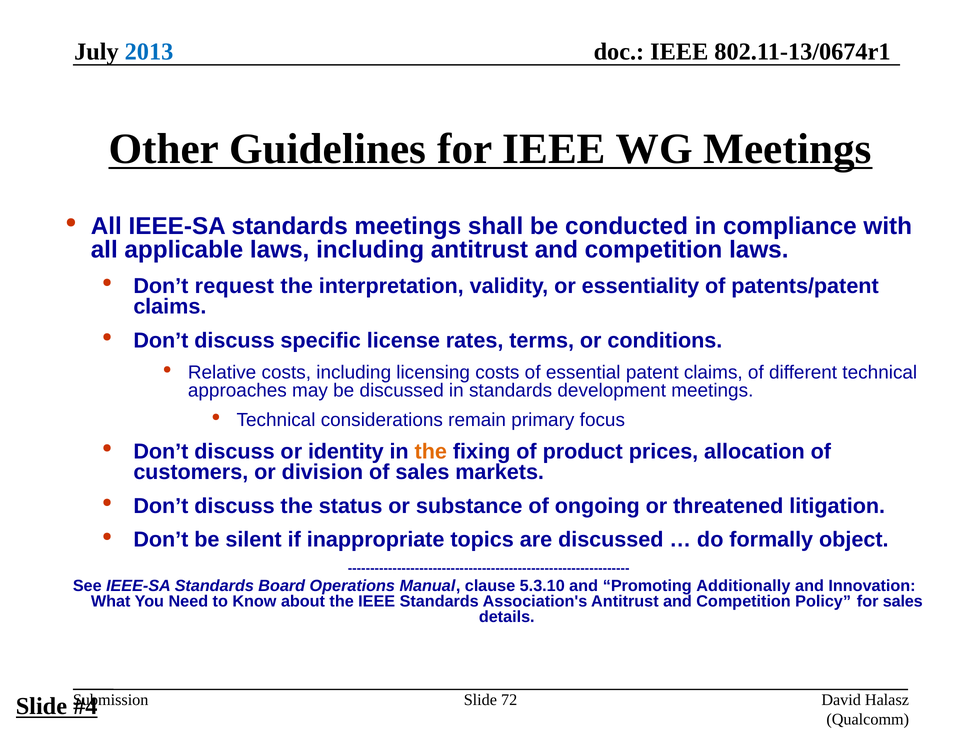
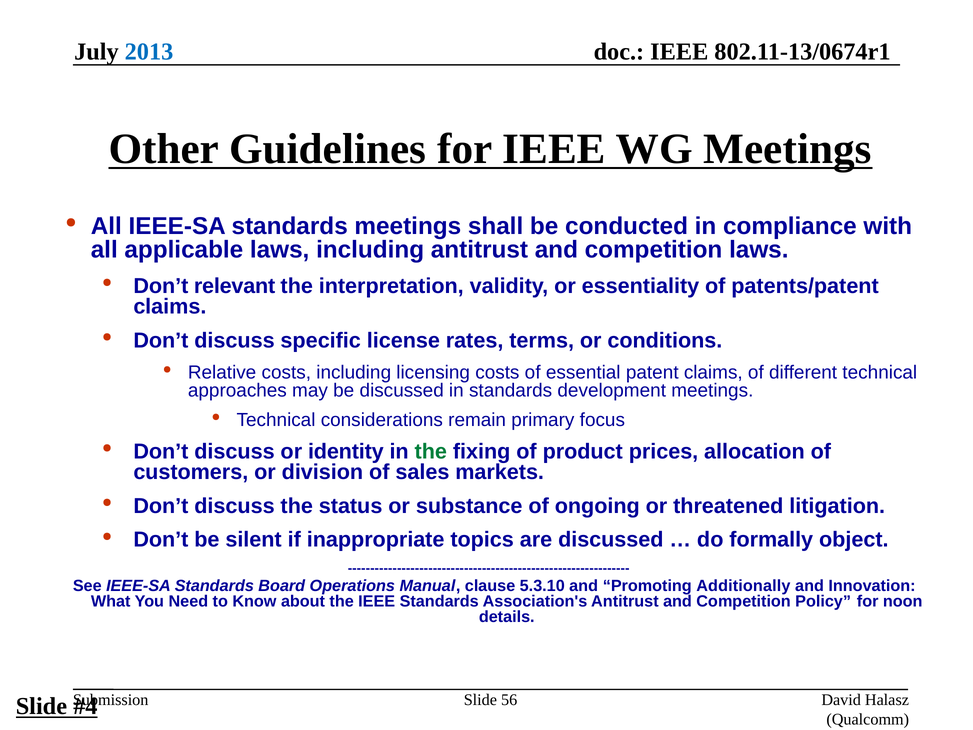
request: request -> relevant
the at (431, 451) colour: orange -> green
for sales: sales -> noon
72: 72 -> 56
